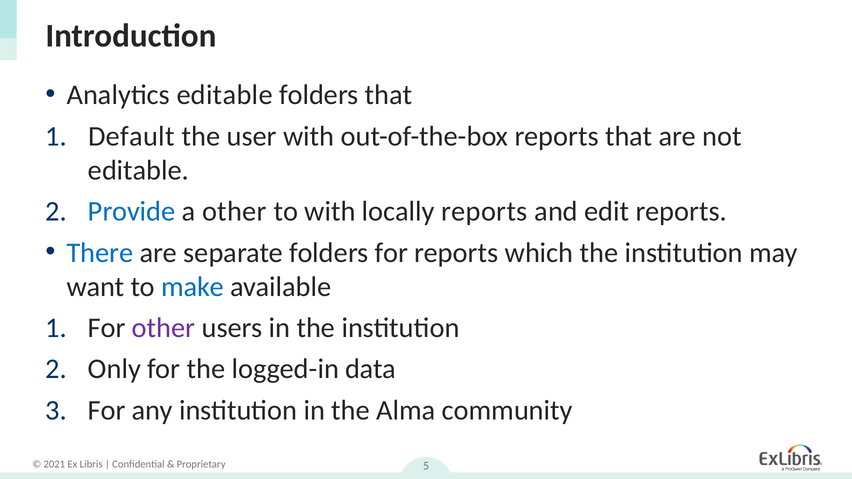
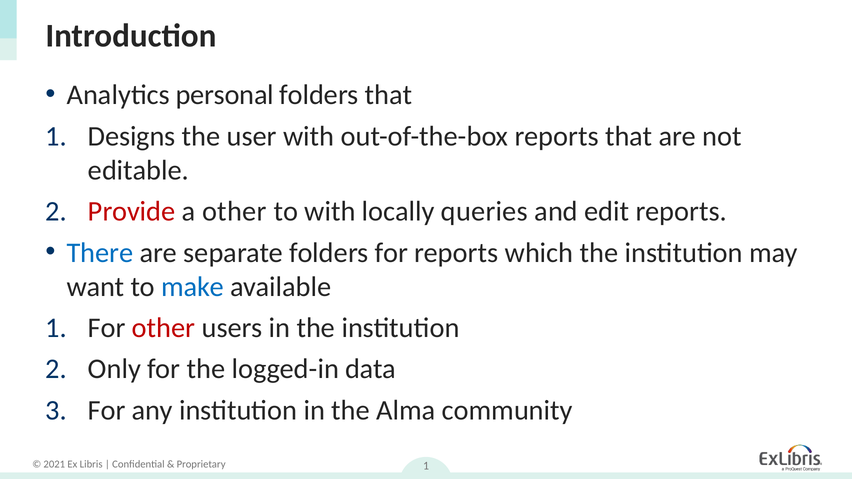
Analytics editable: editable -> personal
Default: Default -> Designs
Provide colour: blue -> red
locally reports: reports -> queries
other at (164, 328) colour: purple -> red
5 at (426, 466): 5 -> 1
